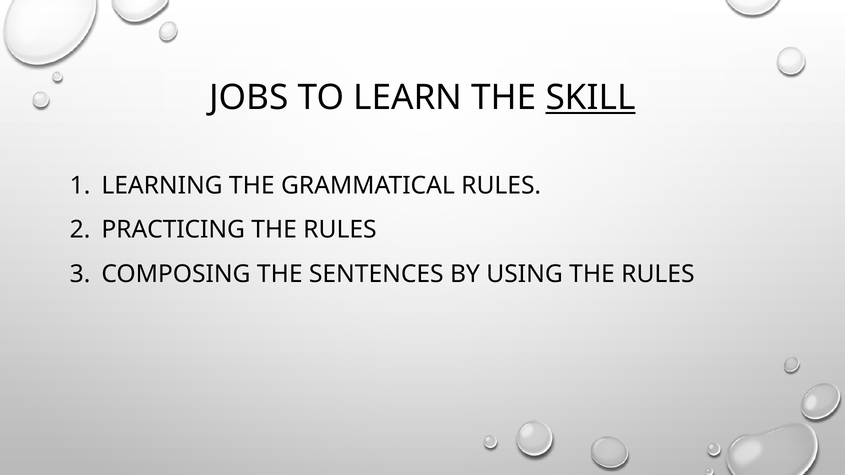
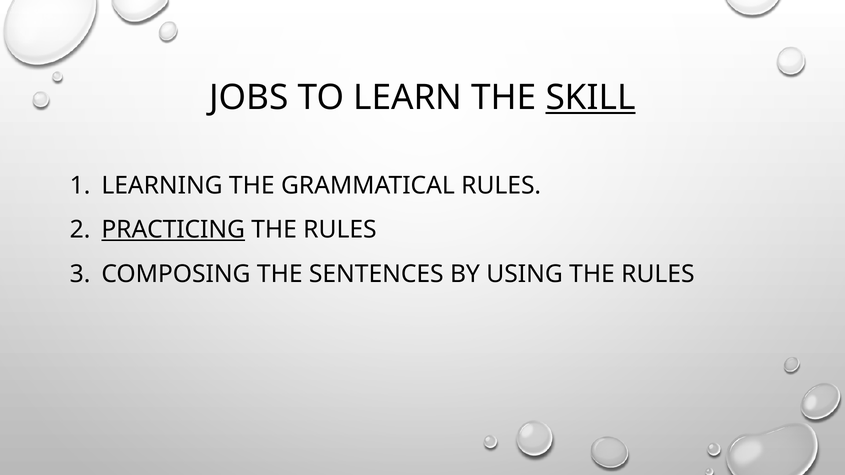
PRACTICING underline: none -> present
